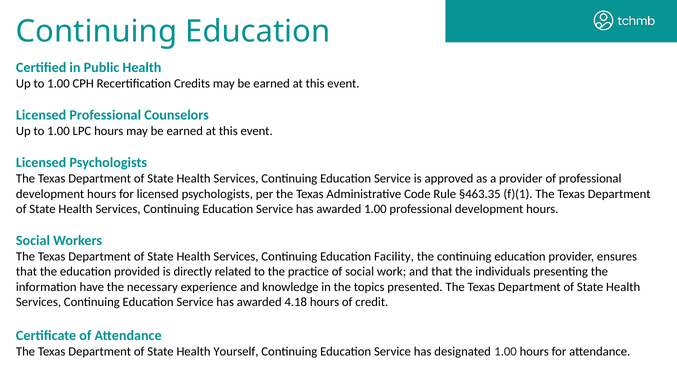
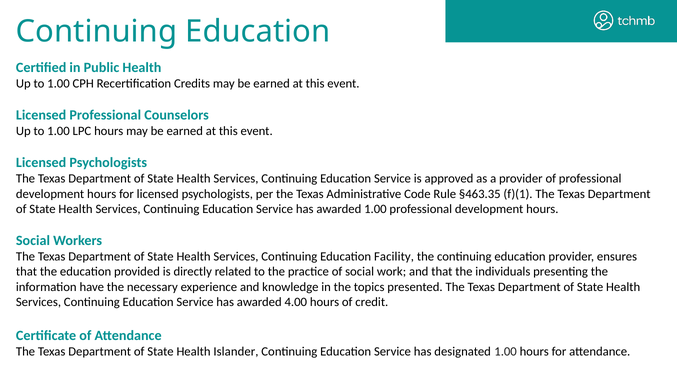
4.18: 4.18 -> 4.00
Yourself: Yourself -> Islander
